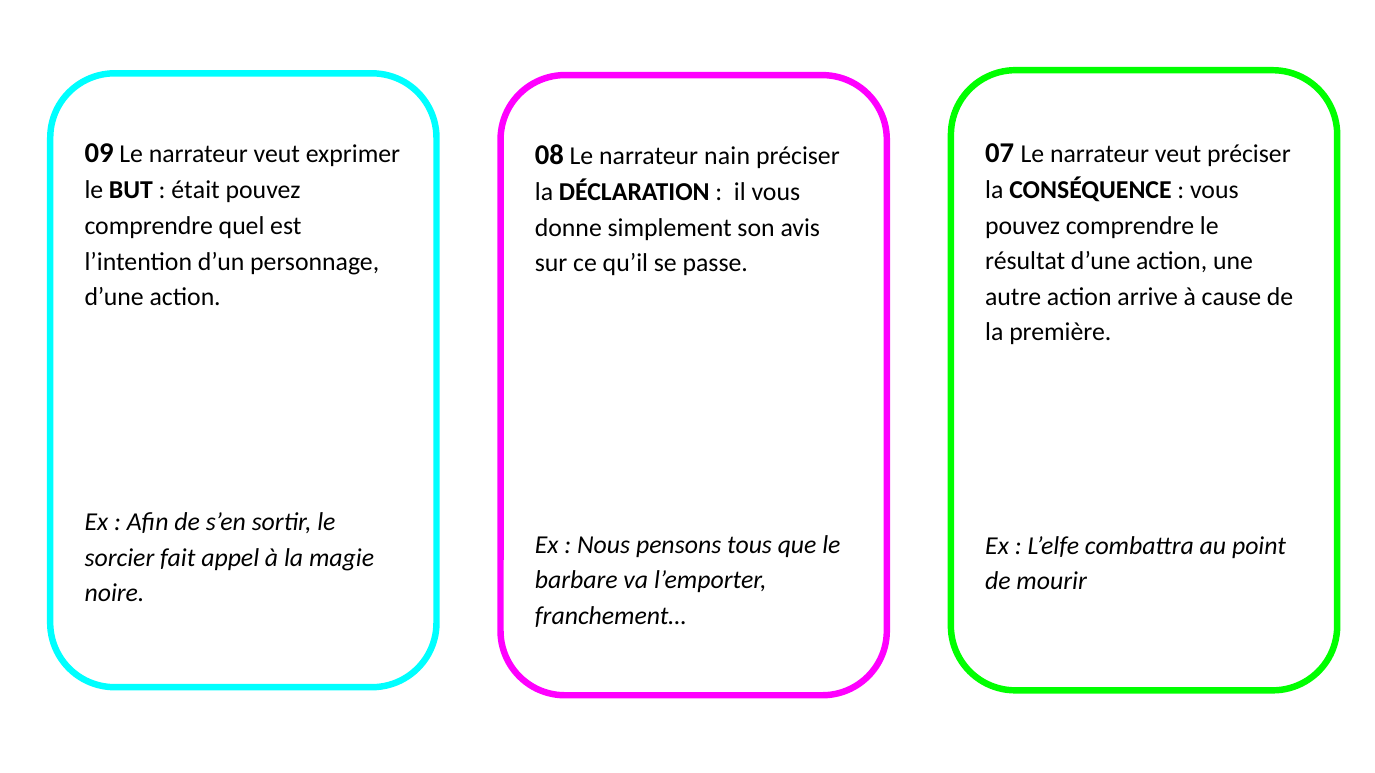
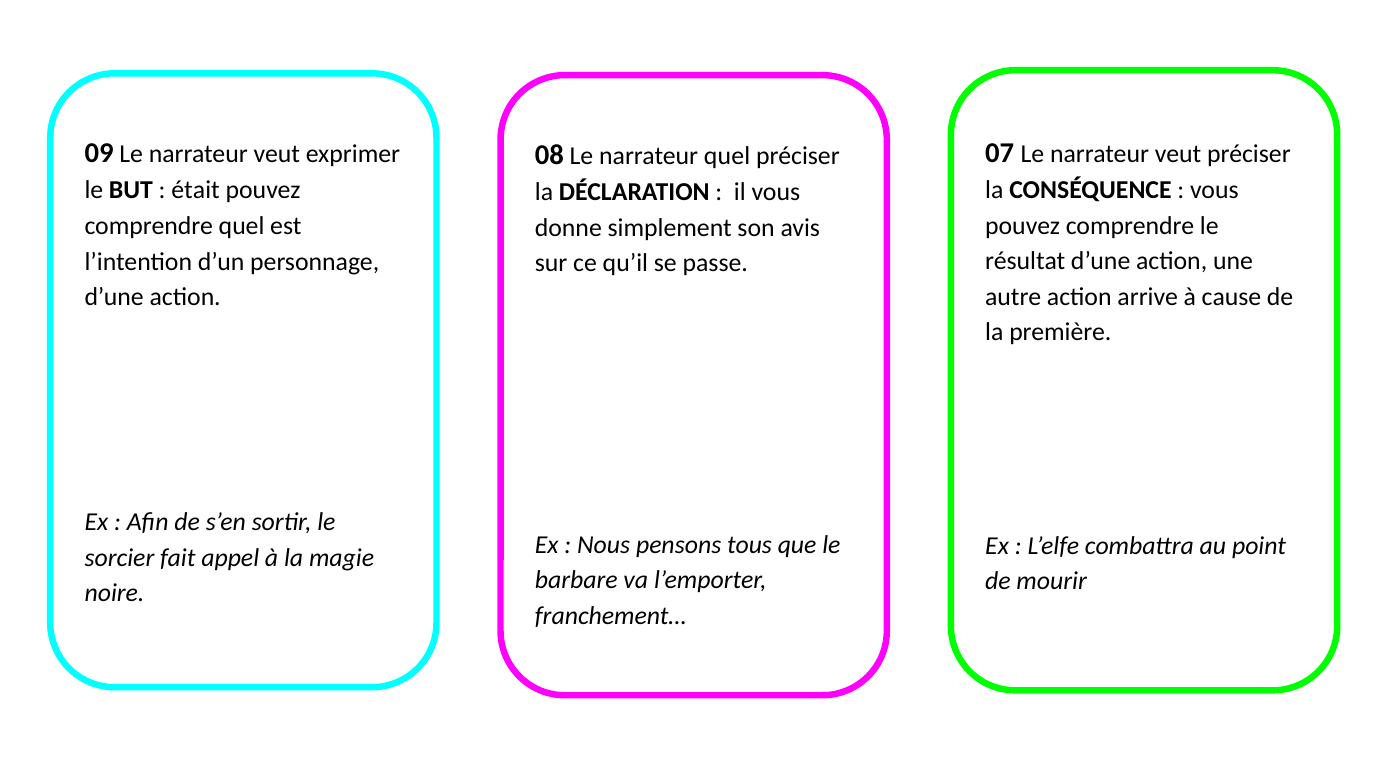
narrateur nain: nain -> quel
